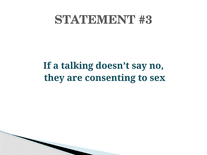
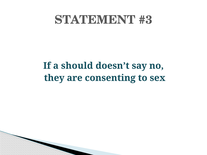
talking: talking -> should
